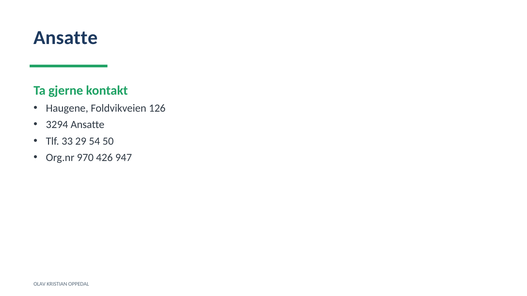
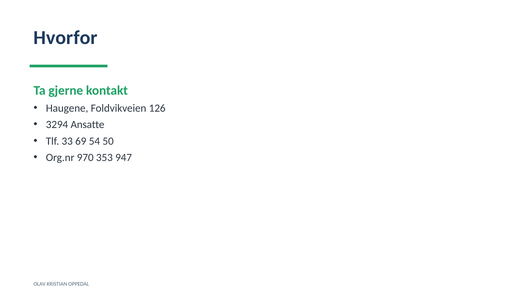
Ansatte at (66, 38): Ansatte -> Hvorfor
29: 29 -> 69
426: 426 -> 353
